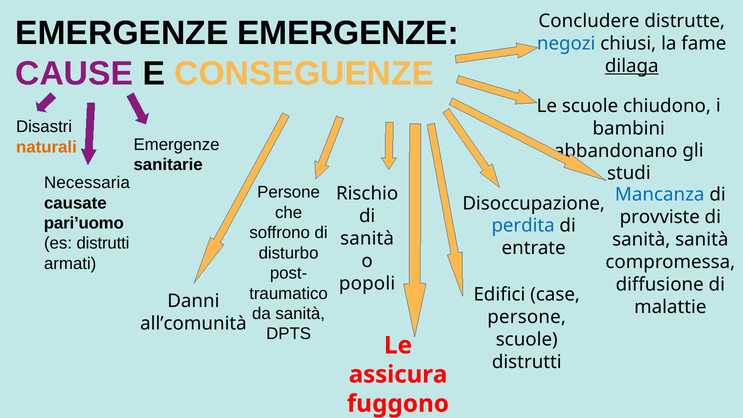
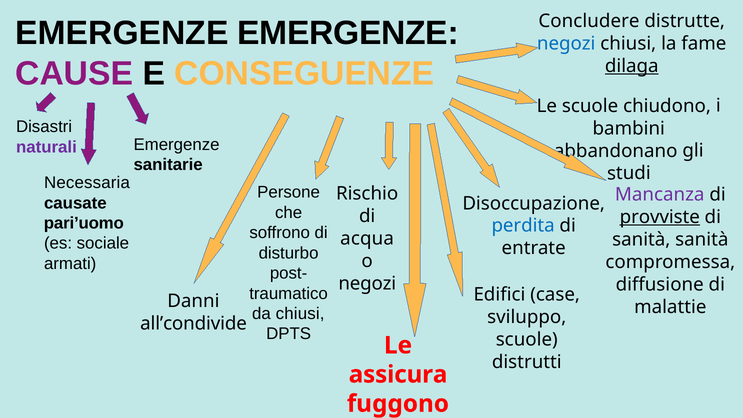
naturali colour: orange -> purple
Mancanza colour: blue -> purple
provviste underline: none -> present
sanità at (367, 239): sanità -> acqua
es distrutti: distrutti -> sociale
popoli at (367, 284): popoli -> negozi
da sanità: sanità -> chiusi
persone at (527, 317): persone -> sviluppo
all’comunità: all’comunità -> all’condivide
